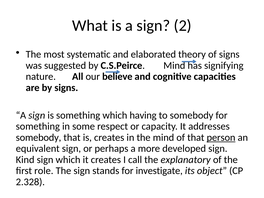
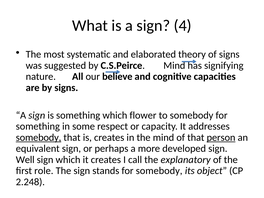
2: 2 -> 4
having: having -> flower
somebody at (39, 137) underline: none -> present
Kind: Kind -> Well
for investigate: investigate -> somebody
2.328: 2.328 -> 2.248
